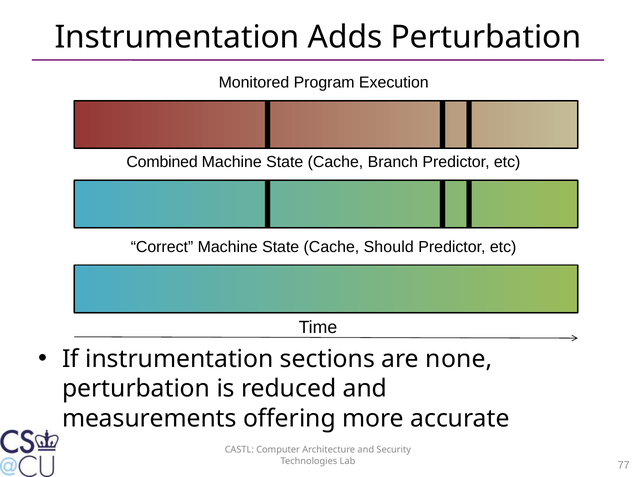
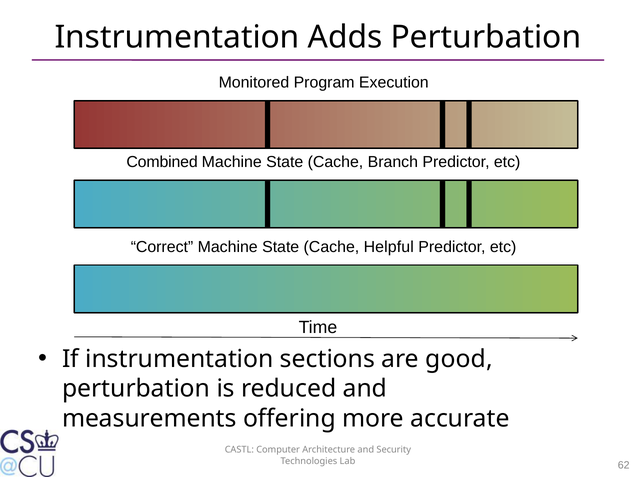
Should: Should -> Helpful
none: none -> good
77: 77 -> 62
